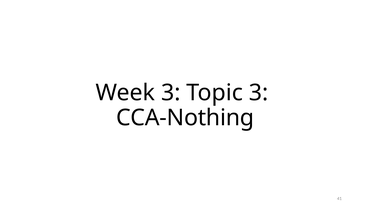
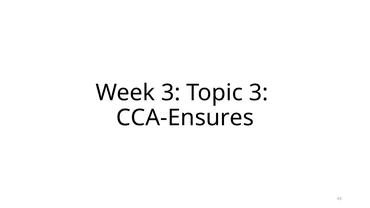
CCA-Nothing: CCA-Nothing -> CCA-Ensures
